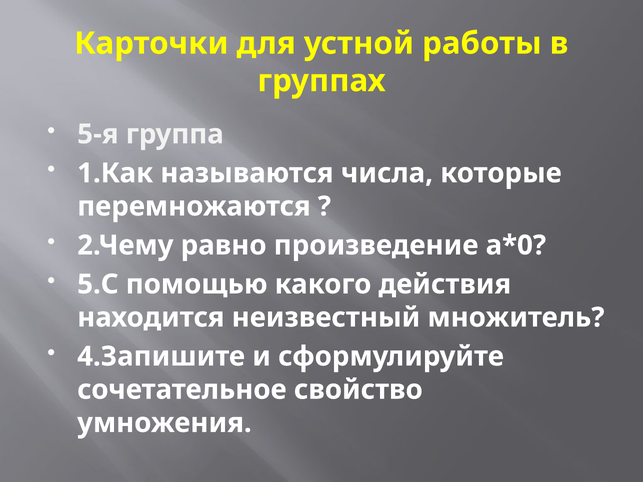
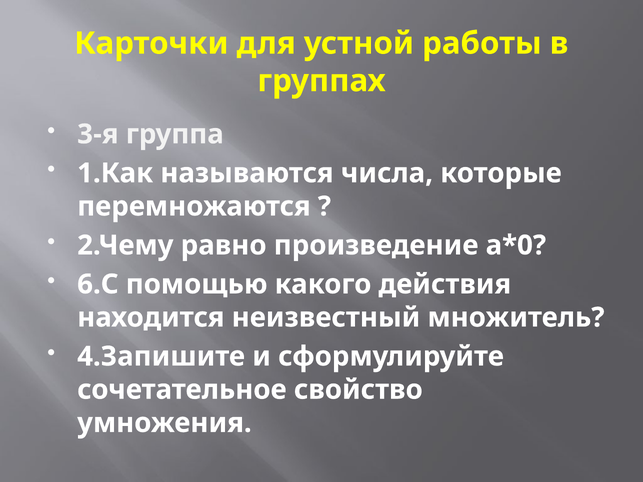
5-я: 5-я -> 3-я
5.С: 5.С -> 6.С
